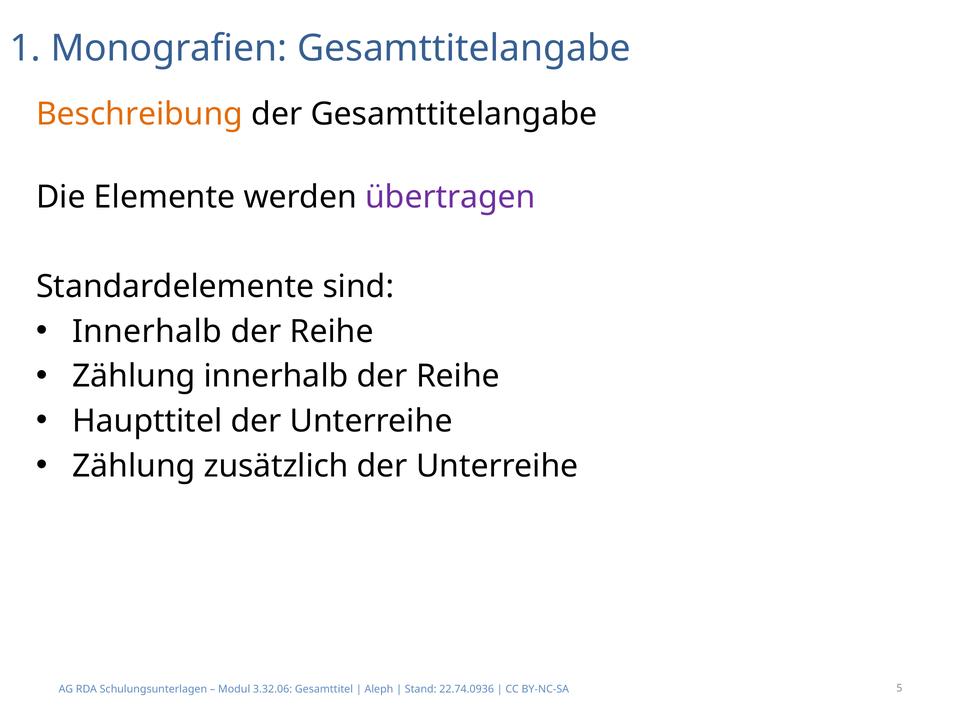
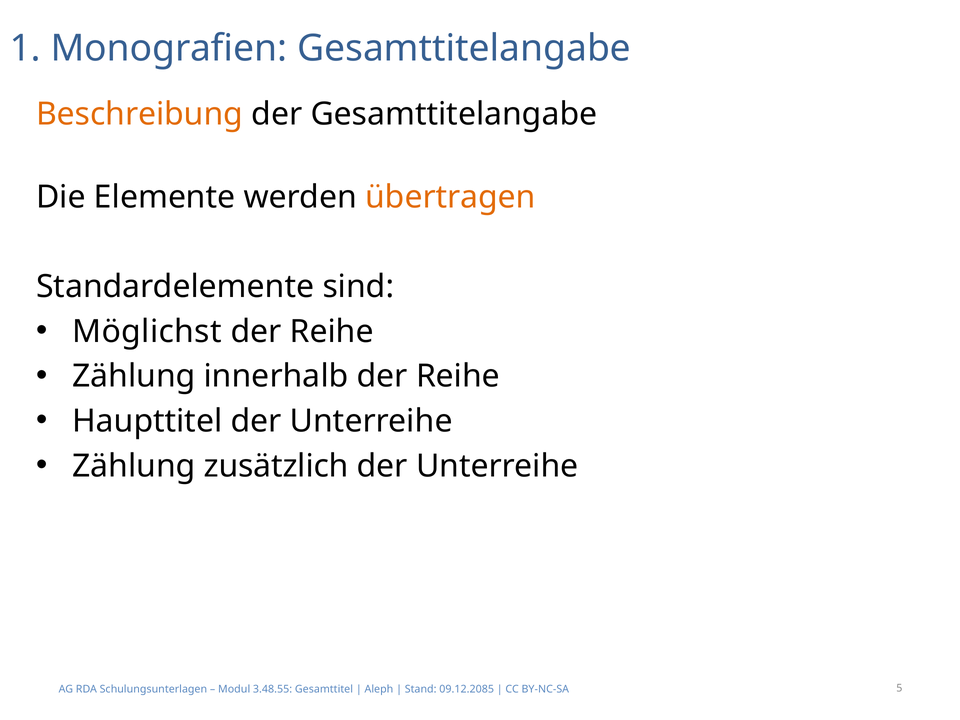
übertragen colour: purple -> orange
Innerhalb at (147, 332): Innerhalb -> Möglichst
3.32.06: 3.32.06 -> 3.48.55
22.74.0936: 22.74.0936 -> 09.12.2085
